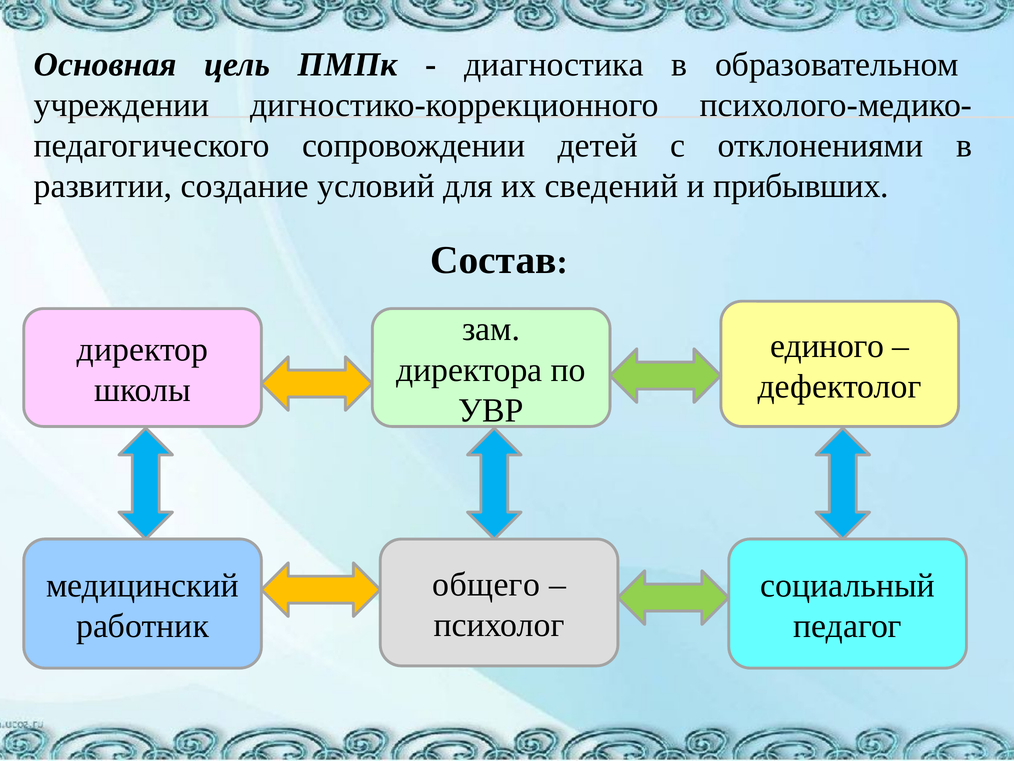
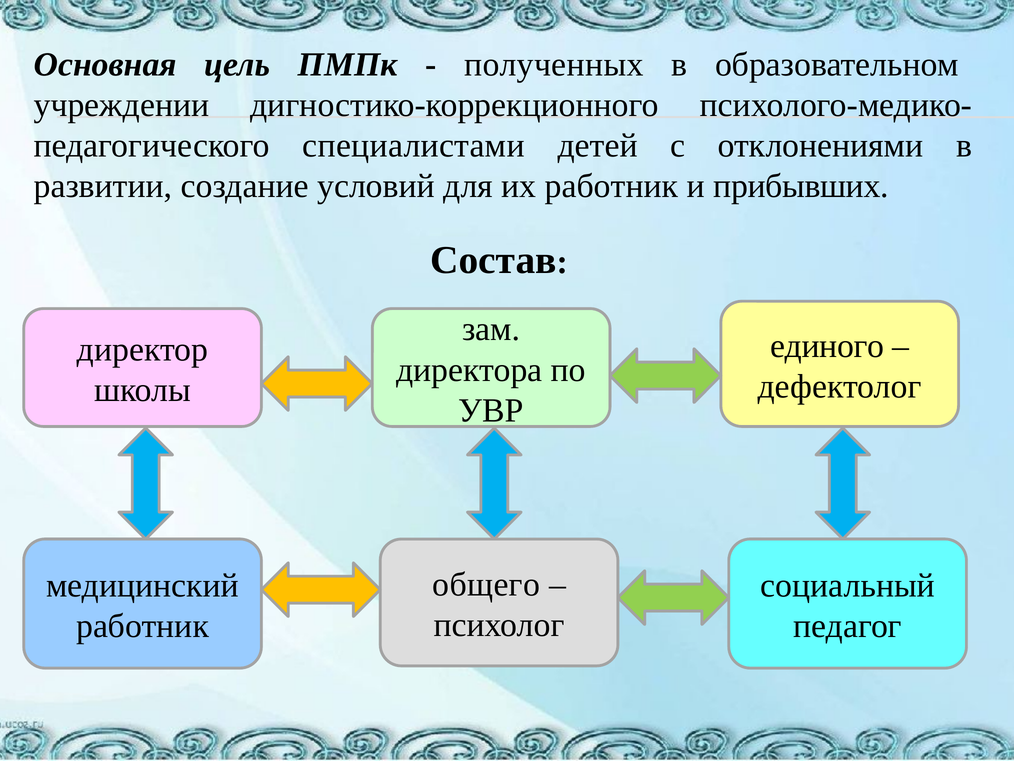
диагностика: диагностика -> полученных
сопровождении: сопровождении -> специалистами
их сведений: сведений -> работник
